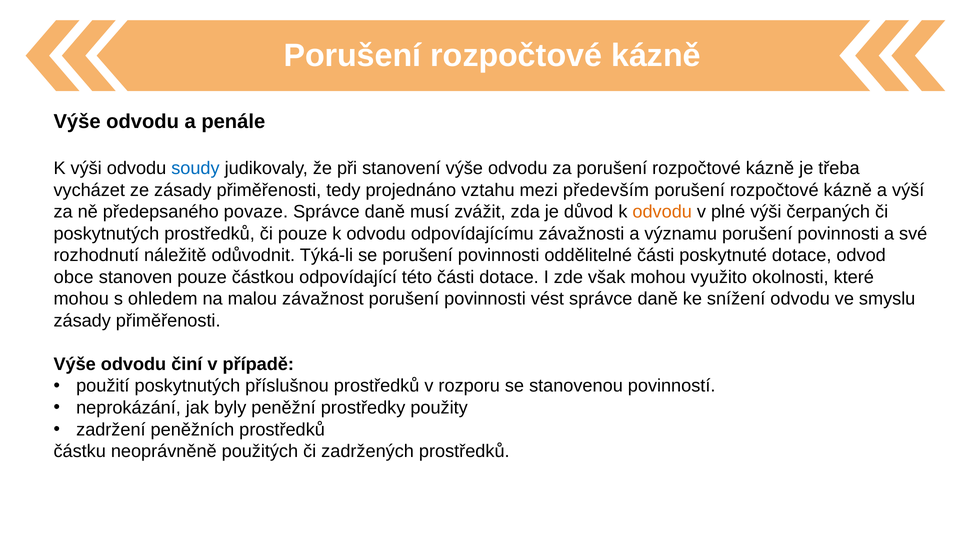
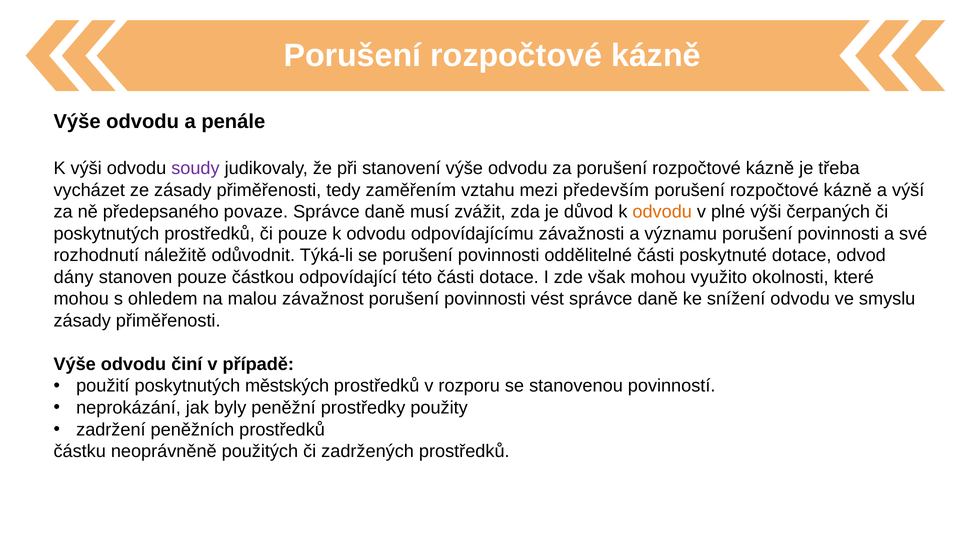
soudy colour: blue -> purple
projednáno: projednáno -> zaměřením
obce: obce -> dány
příslušnou: příslušnou -> městských
